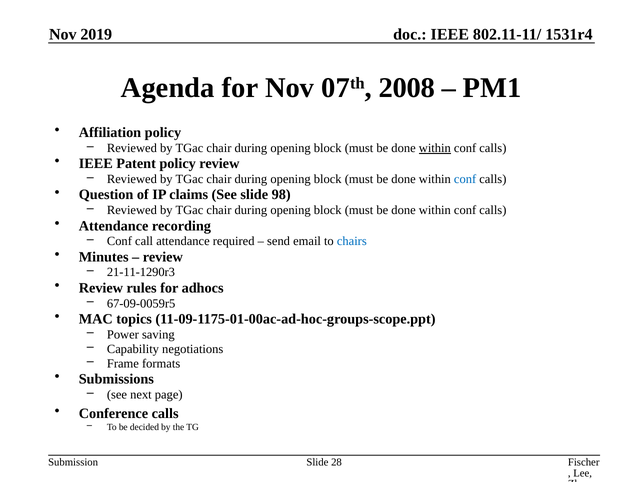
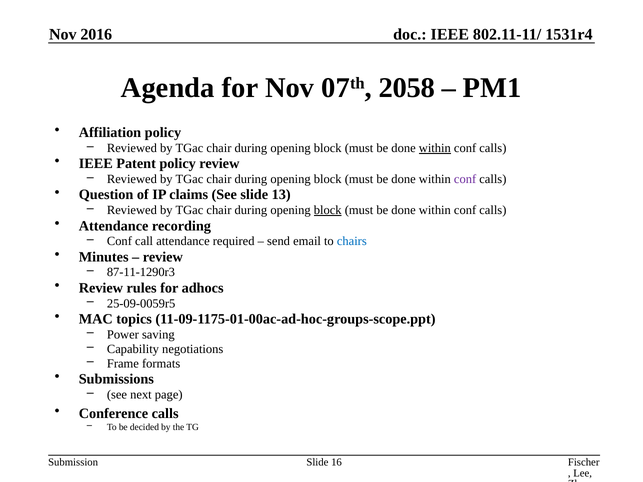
2019: 2019 -> 2016
2008: 2008 -> 2058
conf at (465, 179) colour: blue -> purple
98: 98 -> 13
block at (328, 210) underline: none -> present
21-11-1290r3: 21-11-1290r3 -> 87-11-1290r3
67-09-0059r5: 67-09-0059r5 -> 25-09-0059r5
28: 28 -> 16
